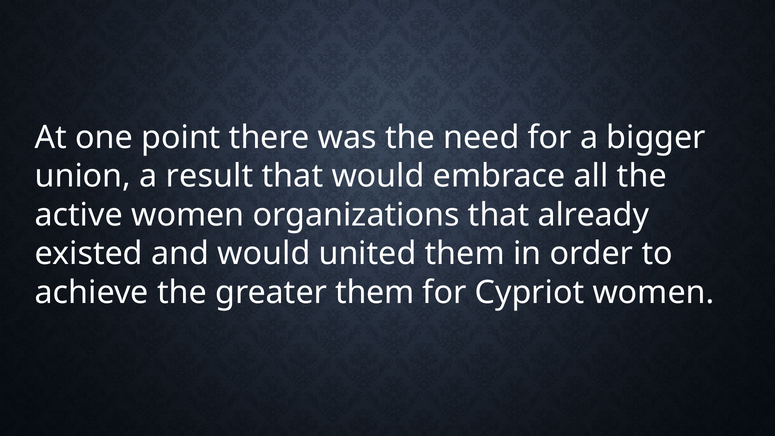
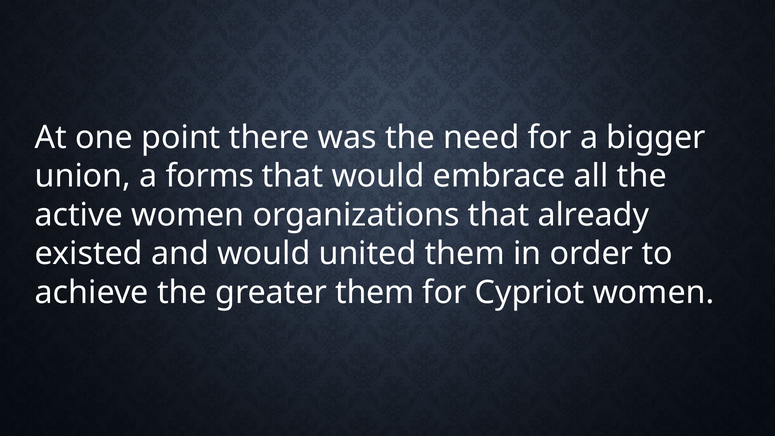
result: result -> forms
